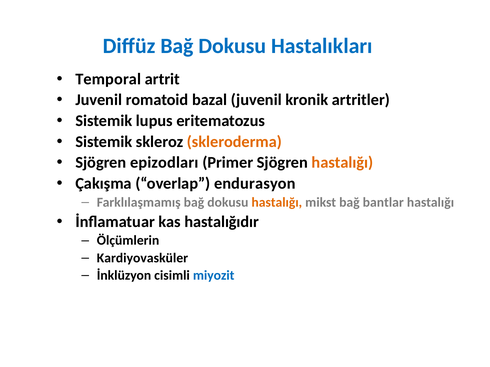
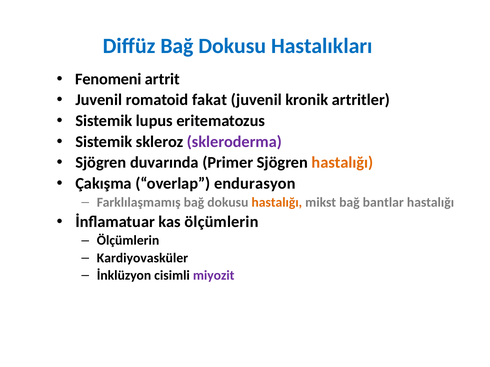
Temporal: Temporal -> Fenomeni
bazal: bazal -> fakat
skleroderma colour: orange -> purple
epizodları: epizodları -> duvarında
kas hastalığıdır: hastalığıdır -> ölçümlerin
miyozit colour: blue -> purple
